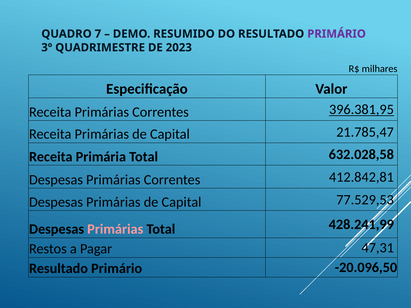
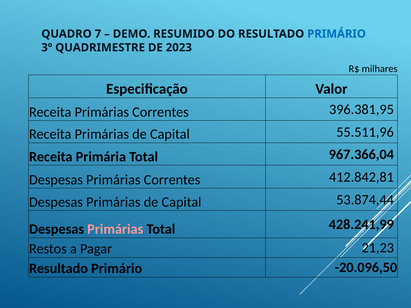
PRIMÁRIO at (337, 34) colour: purple -> blue
396.381,95 underline: present -> none
21.785,47: 21.785,47 -> 55.511,96
632.028,58: 632.028,58 -> 967.366,04
77.529,53: 77.529,53 -> 53.874,44
47,31: 47,31 -> 21,23
